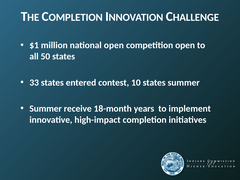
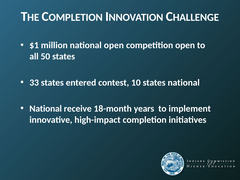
states summer: summer -> national
Summer at (46, 109): Summer -> National
